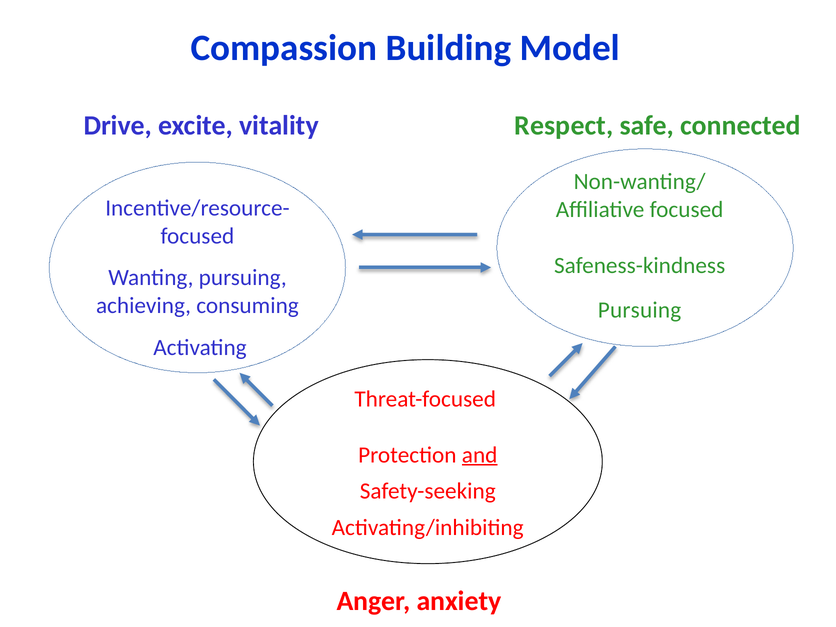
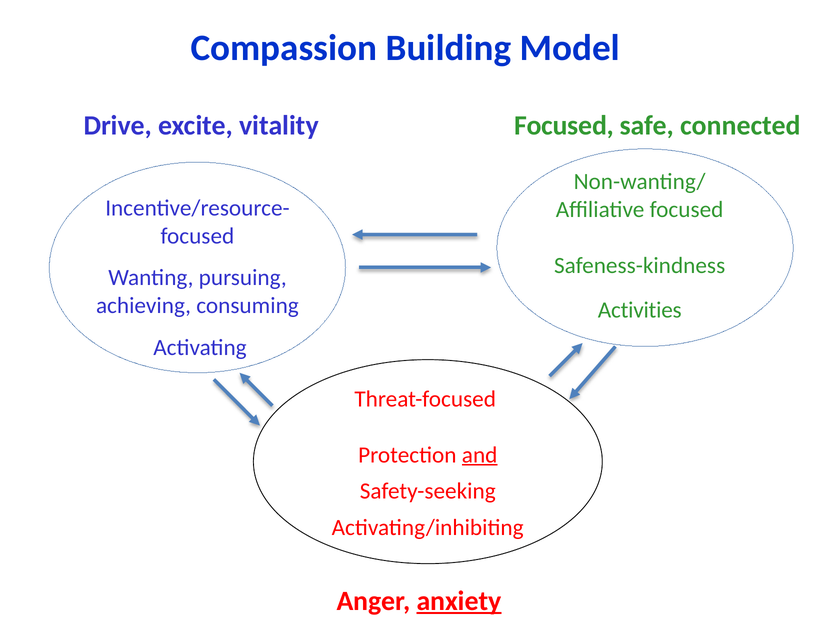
vitality Respect: Respect -> Focused
Pursuing at (640, 310): Pursuing -> Activities
anxiety underline: none -> present
